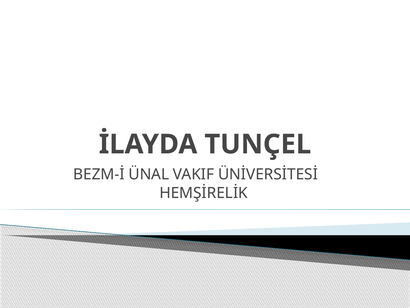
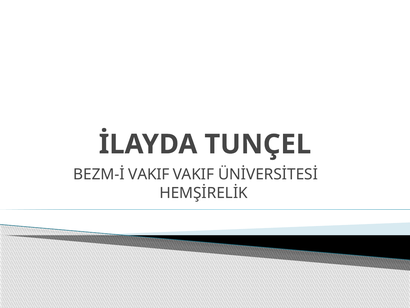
BEZM-İ ÜNAL: ÜNAL -> VAKIF
